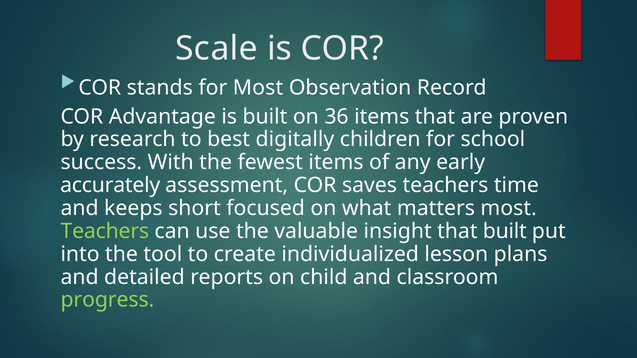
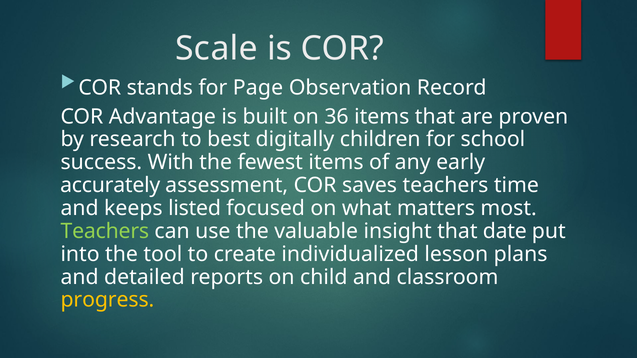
for Most: Most -> Page
short: short -> listed
that built: built -> date
progress colour: light green -> yellow
